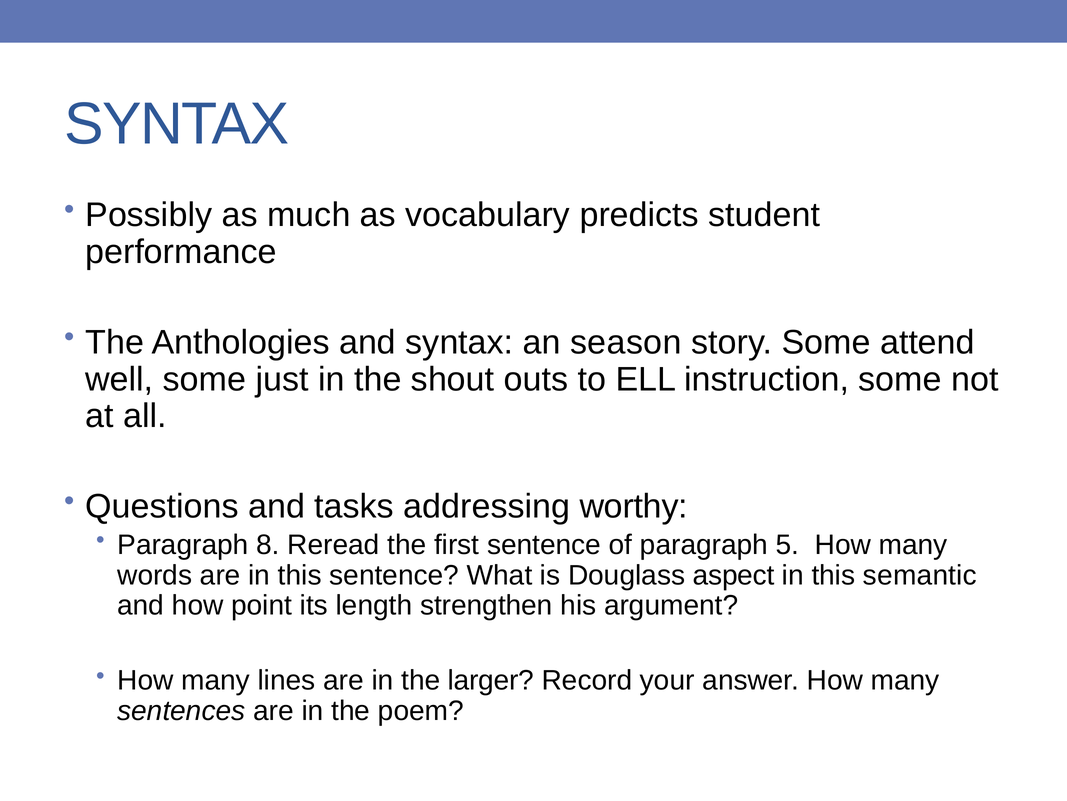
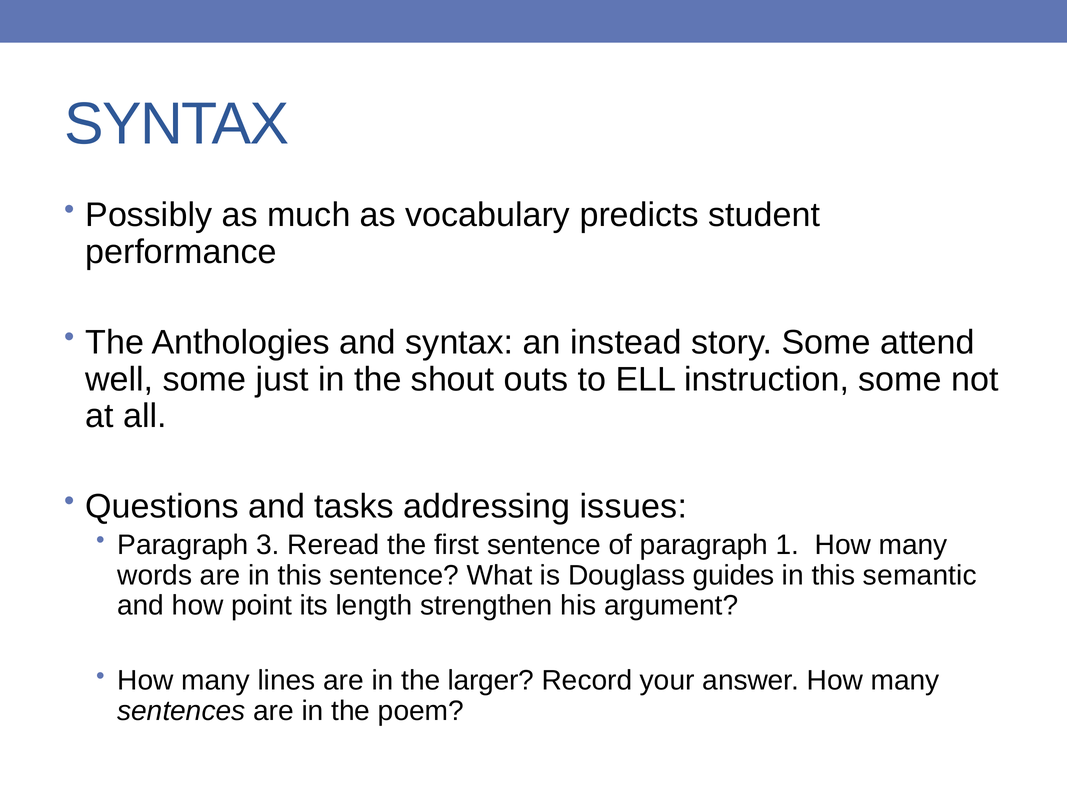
season: season -> instead
worthy: worthy -> issues
8: 8 -> 3
5: 5 -> 1
aspect: aspect -> guides
